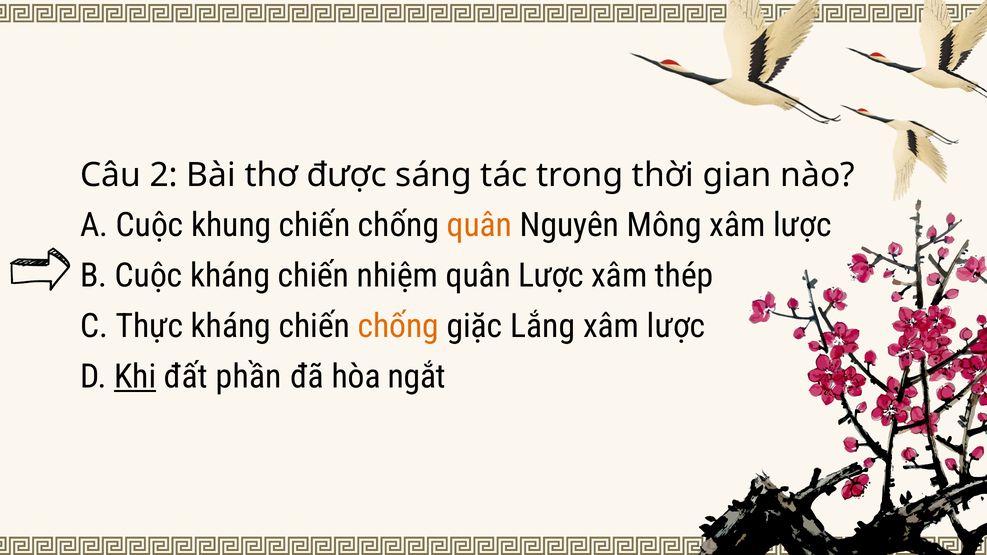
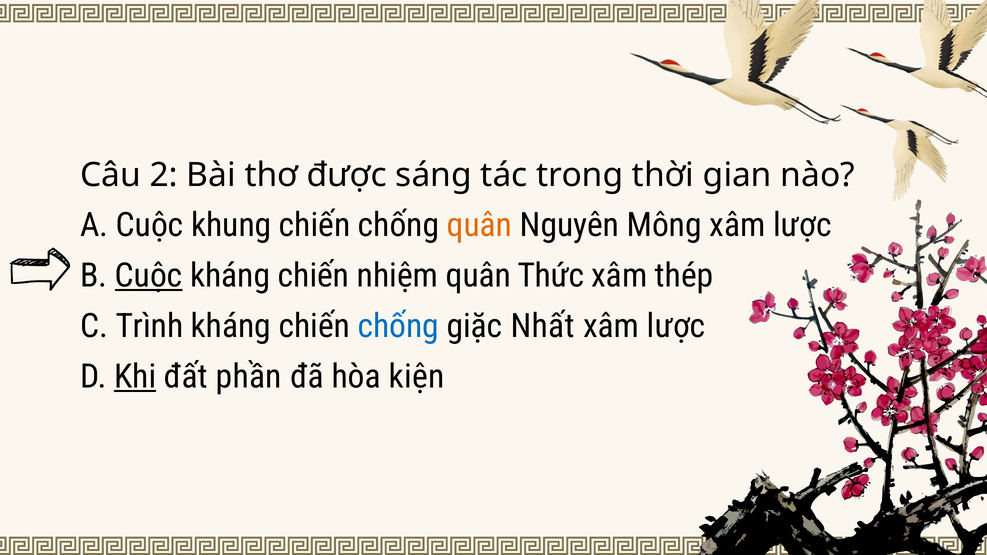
Cuộc at (149, 276) underline: none -> present
quân Lược: Lược -> Thức
Thực: Thực -> Trình
chống at (398, 326) colour: orange -> blue
Lắng: Lắng -> Nhất
ngắt: ngắt -> kiện
